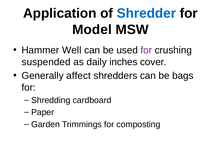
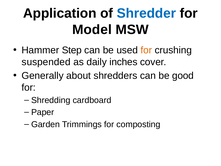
Well: Well -> Step
for at (146, 50) colour: purple -> orange
affect: affect -> about
bags: bags -> good
